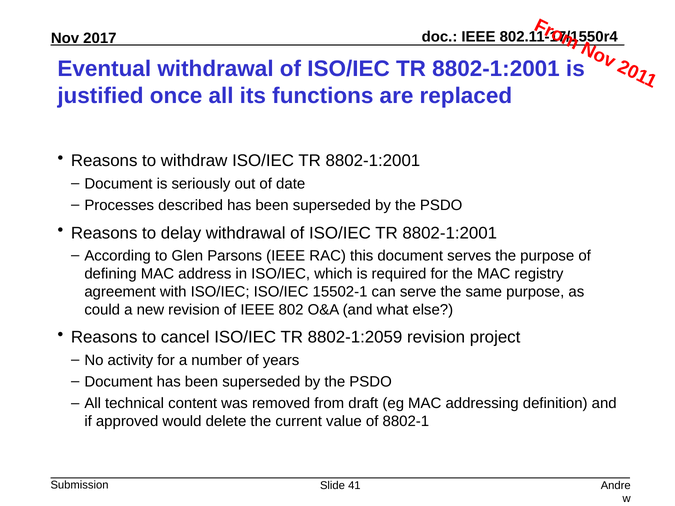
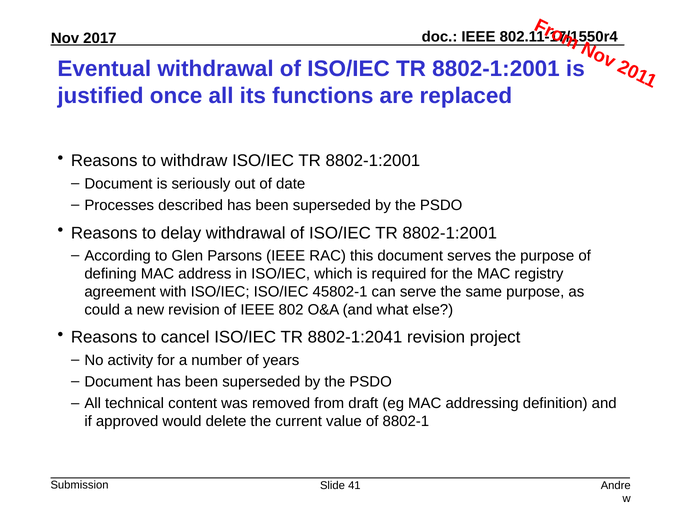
15502-1: 15502-1 -> 45802-1
8802-1:2059: 8802-1:2059 -> 8802-1:2041
